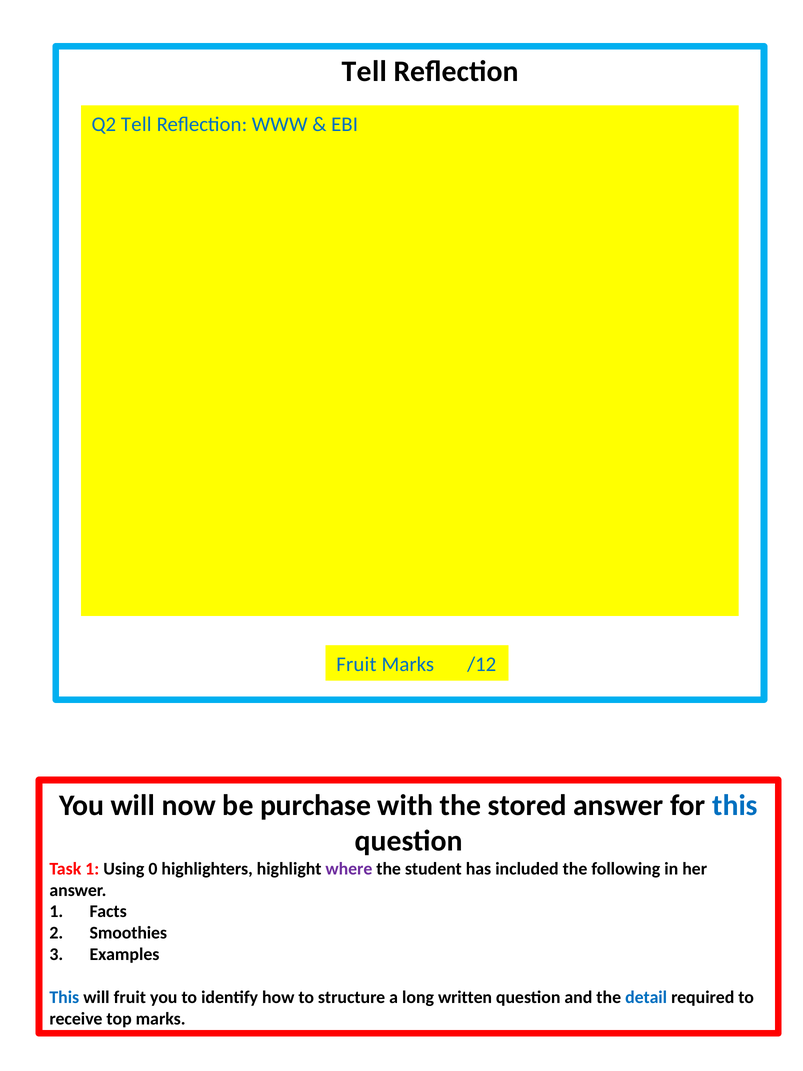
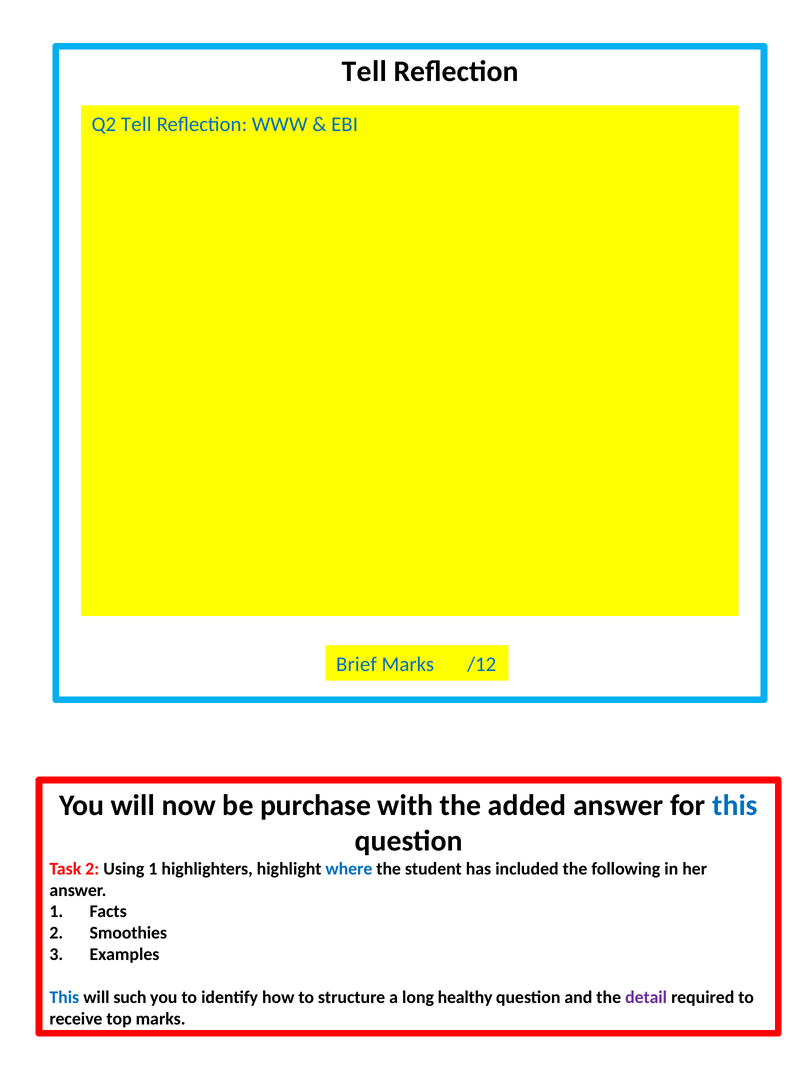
Fruit at (356, 664): Fruit -> Brief
stored: stored -> added
Task 1: 1 -> 2
Using 0: 0 -> 1
where colour: purple -> blue
will fruit: fruit -> such
written: written -> healthy
detail colour: blue -> purple
